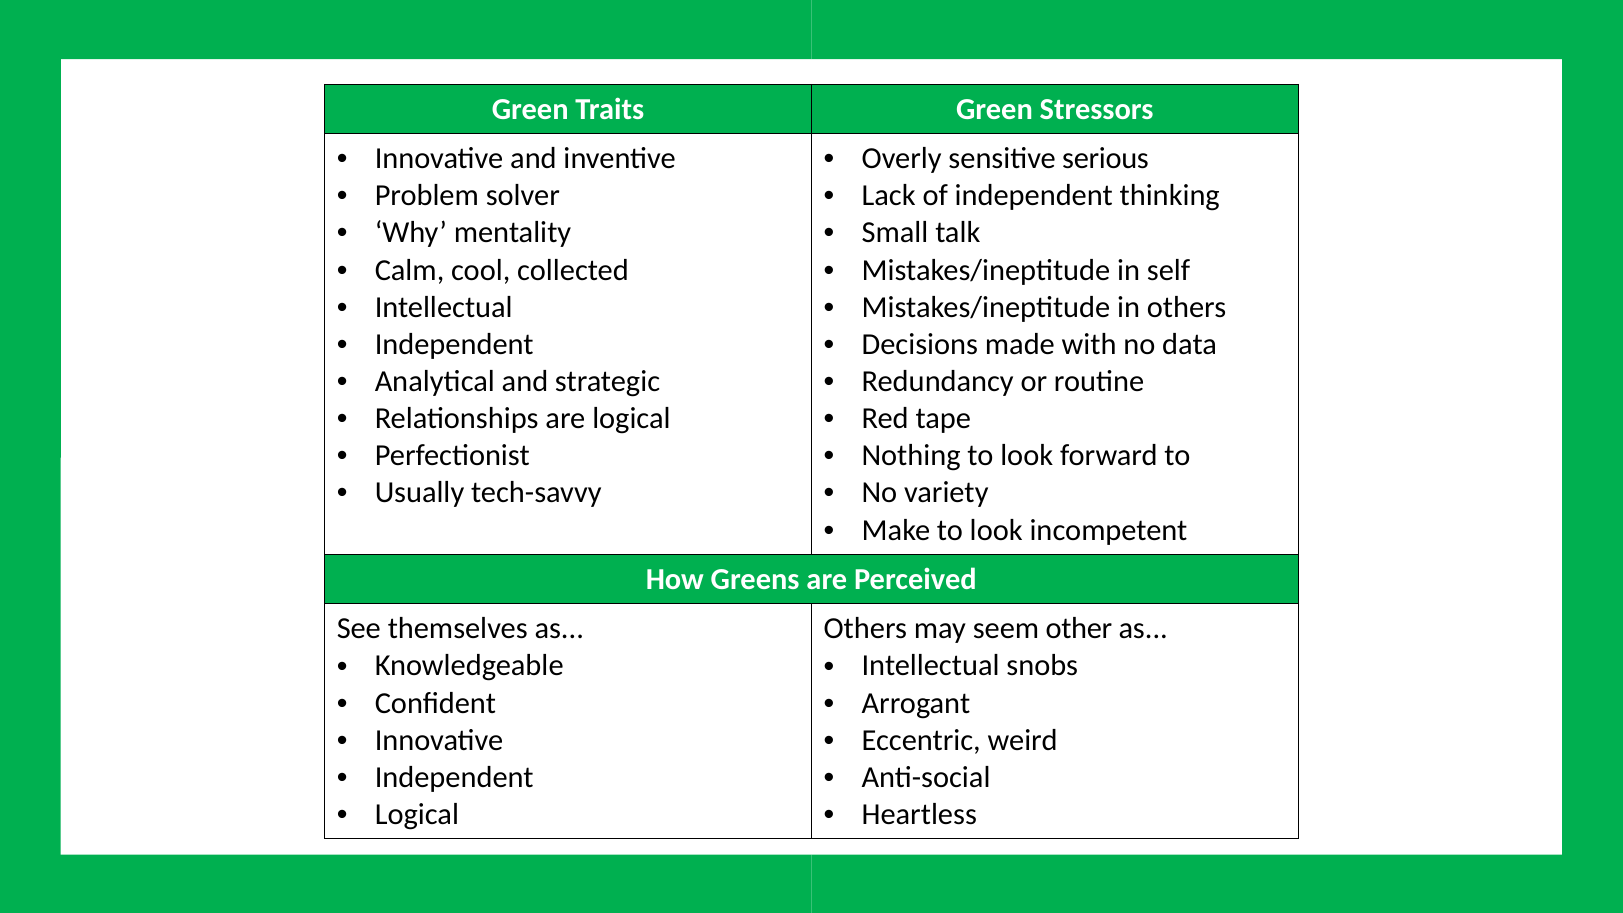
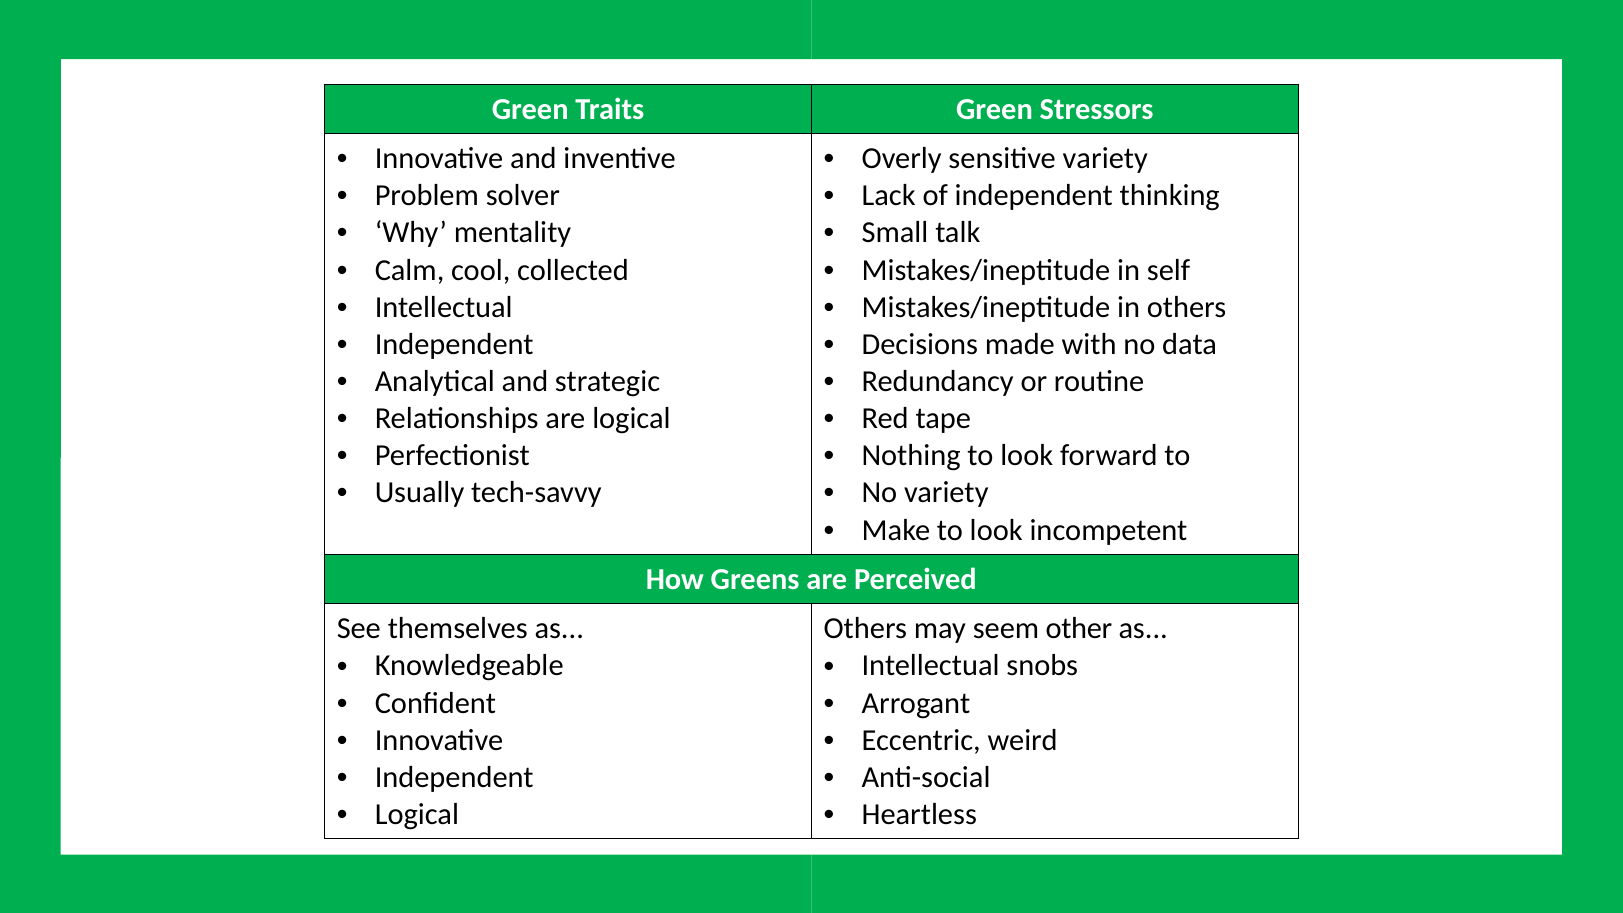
sensitive serious: serious -> variety
